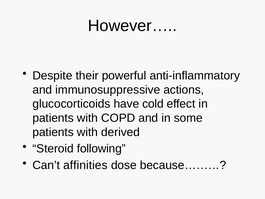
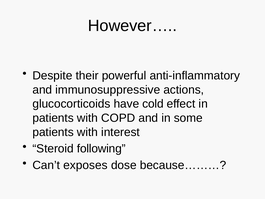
derived: derived -> interest
affinities: affinities -> exposes
